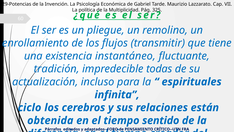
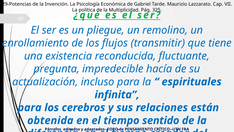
instantáneo: instantáneo -> reconducida
tradición: tradición -> pregunta
todas: todas -> hacía
ciclo at (30, 107): ciclo -> para
